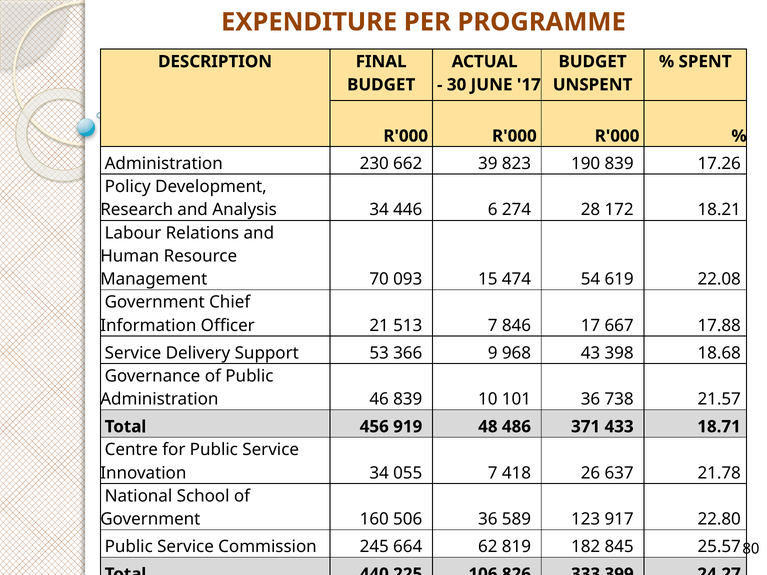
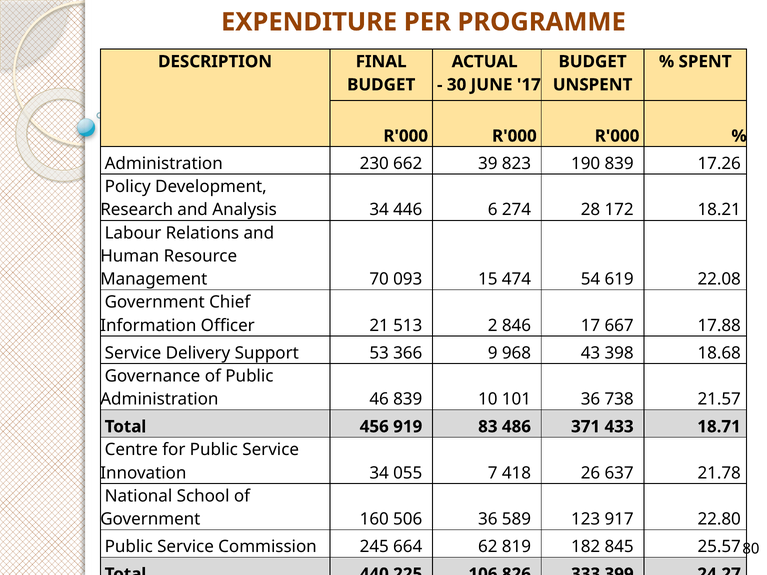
513 7: 7 -> 2
48: 48 -> 83
